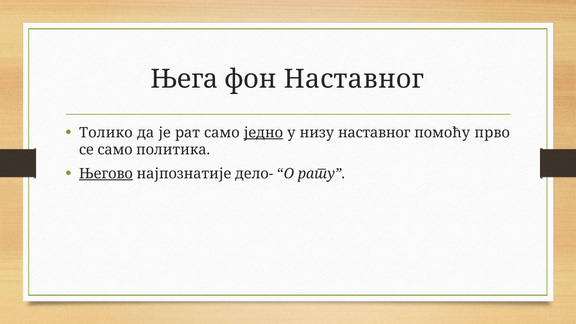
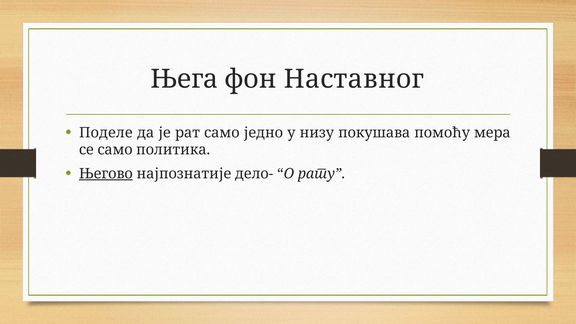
Толико: Толико -> Поделе
једно underline: present -> none
низу наставног: наставног -> покушава
прво: прво -> мера
